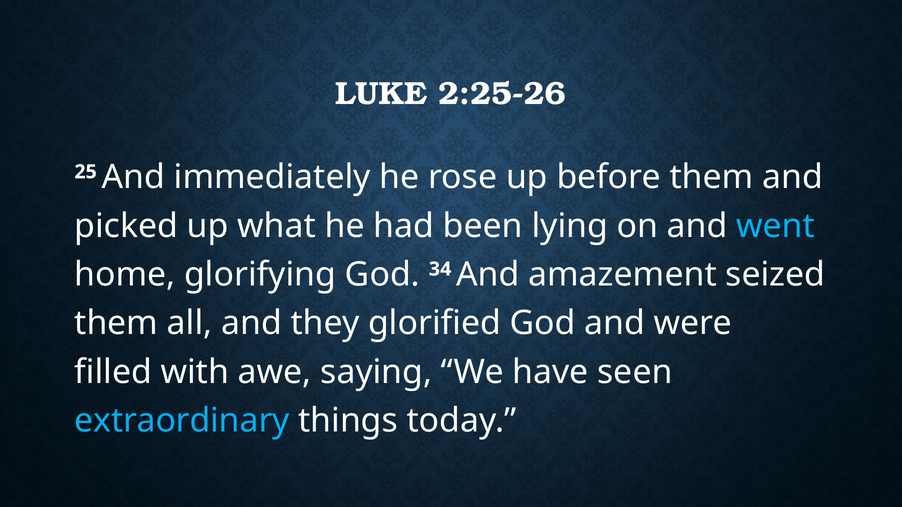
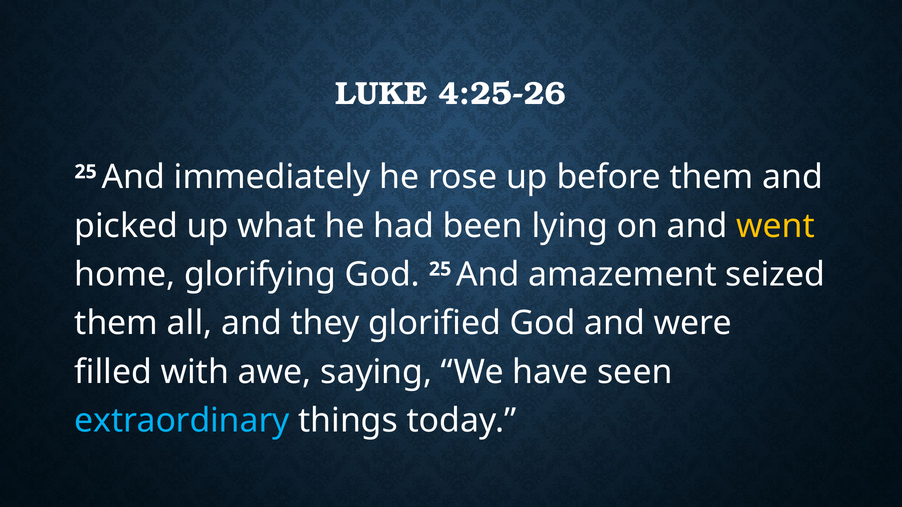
2:25-26: 2:25-26 -> 4:25-26
went colour: light blue -> yellow
God 34: 34 -> 25
